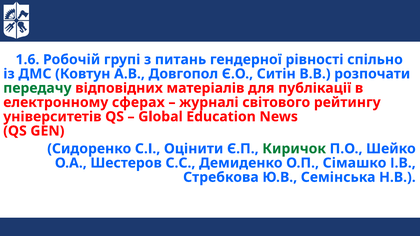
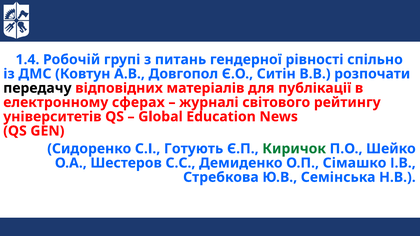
1.6: 1.6 -> 1.4
передачу colour: green -> black
Оцінити: Оцінити -> Готують
